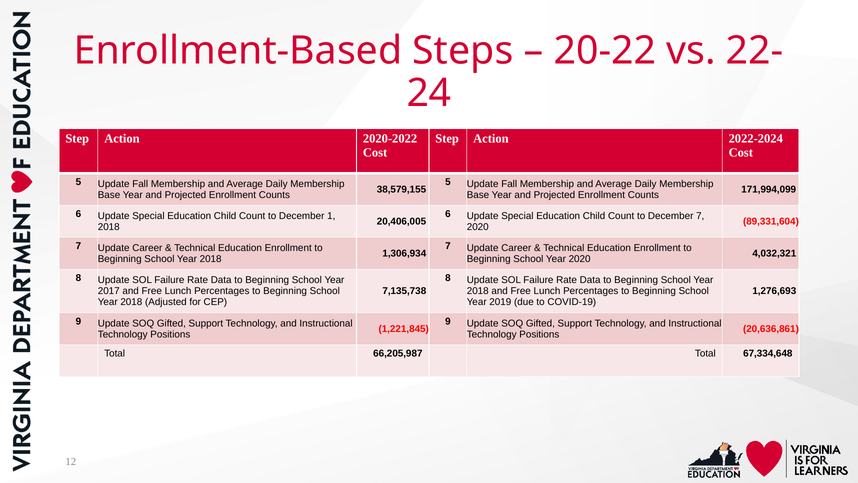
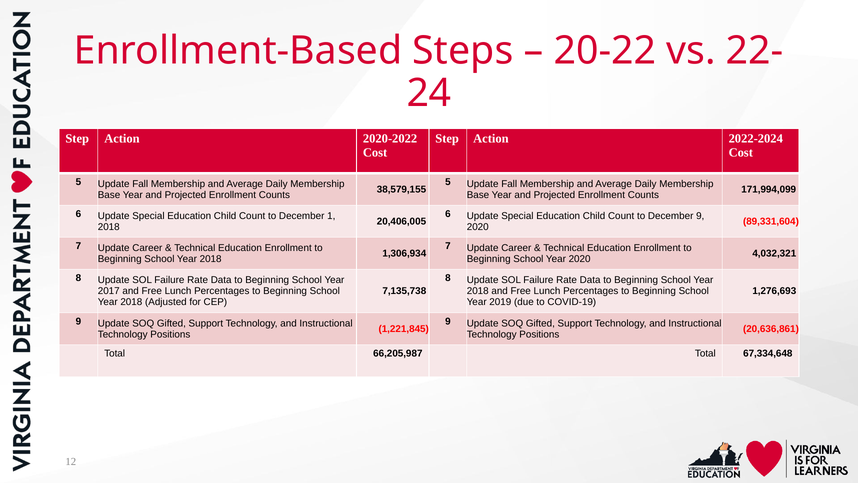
December 7: 7 -> 9
